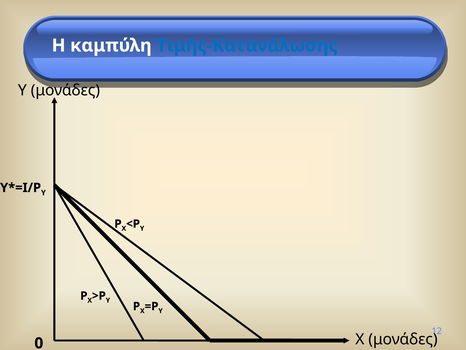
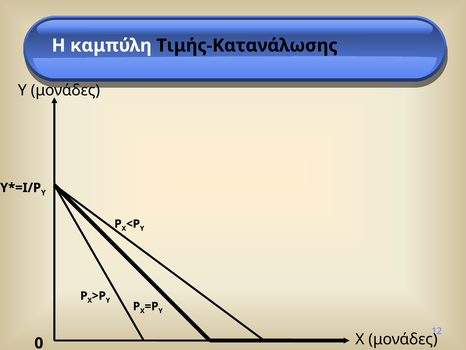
Τιμής-Κατανάλωσης colour: blue -> black
